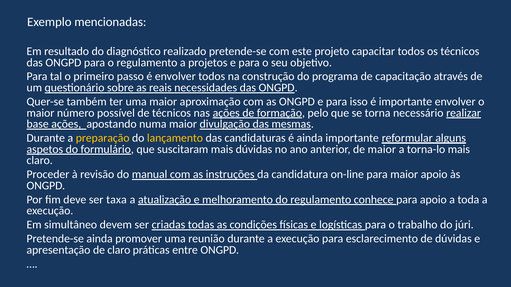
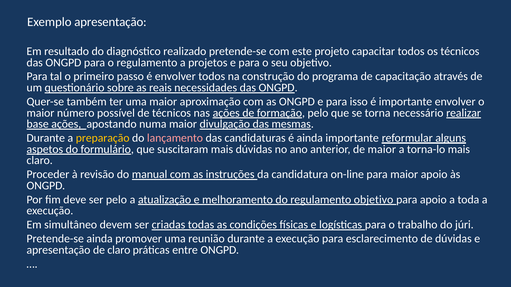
Exemplo mencionadas: mencionadas -> apresentação
lançamento colour: yellow -> pink
ser taxa: taxa -> pelo
regulamento conhece: conhece -> objetivo
